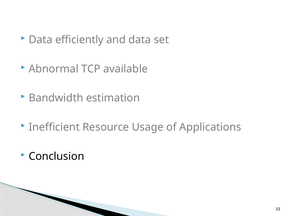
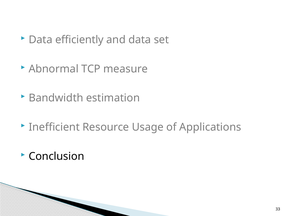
available: available -> measure
